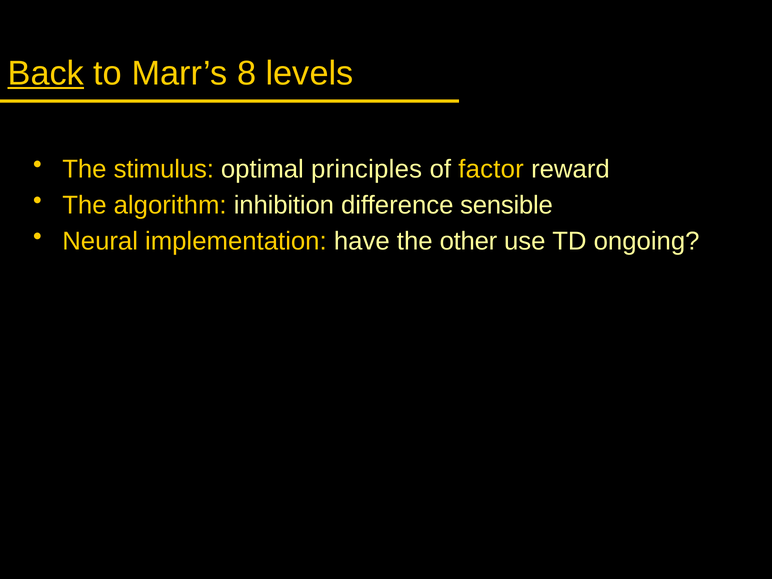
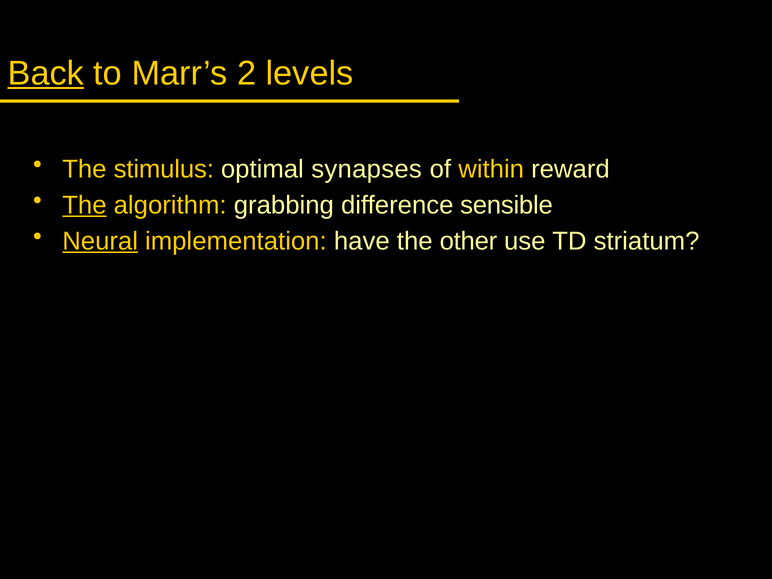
8: 8 -> 2
principles: principles -> synapses
factor: factor -> within
The at (84, 205) underline: none -> present
inhibition: inhibition -> grabbing
Neural underline: none -> present
ongoing: ongoing -> striatum
